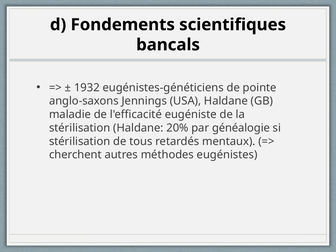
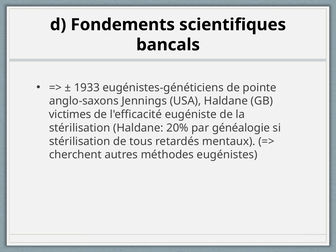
1932: 1932 -> 1933
maladie: maladie -> victimes
